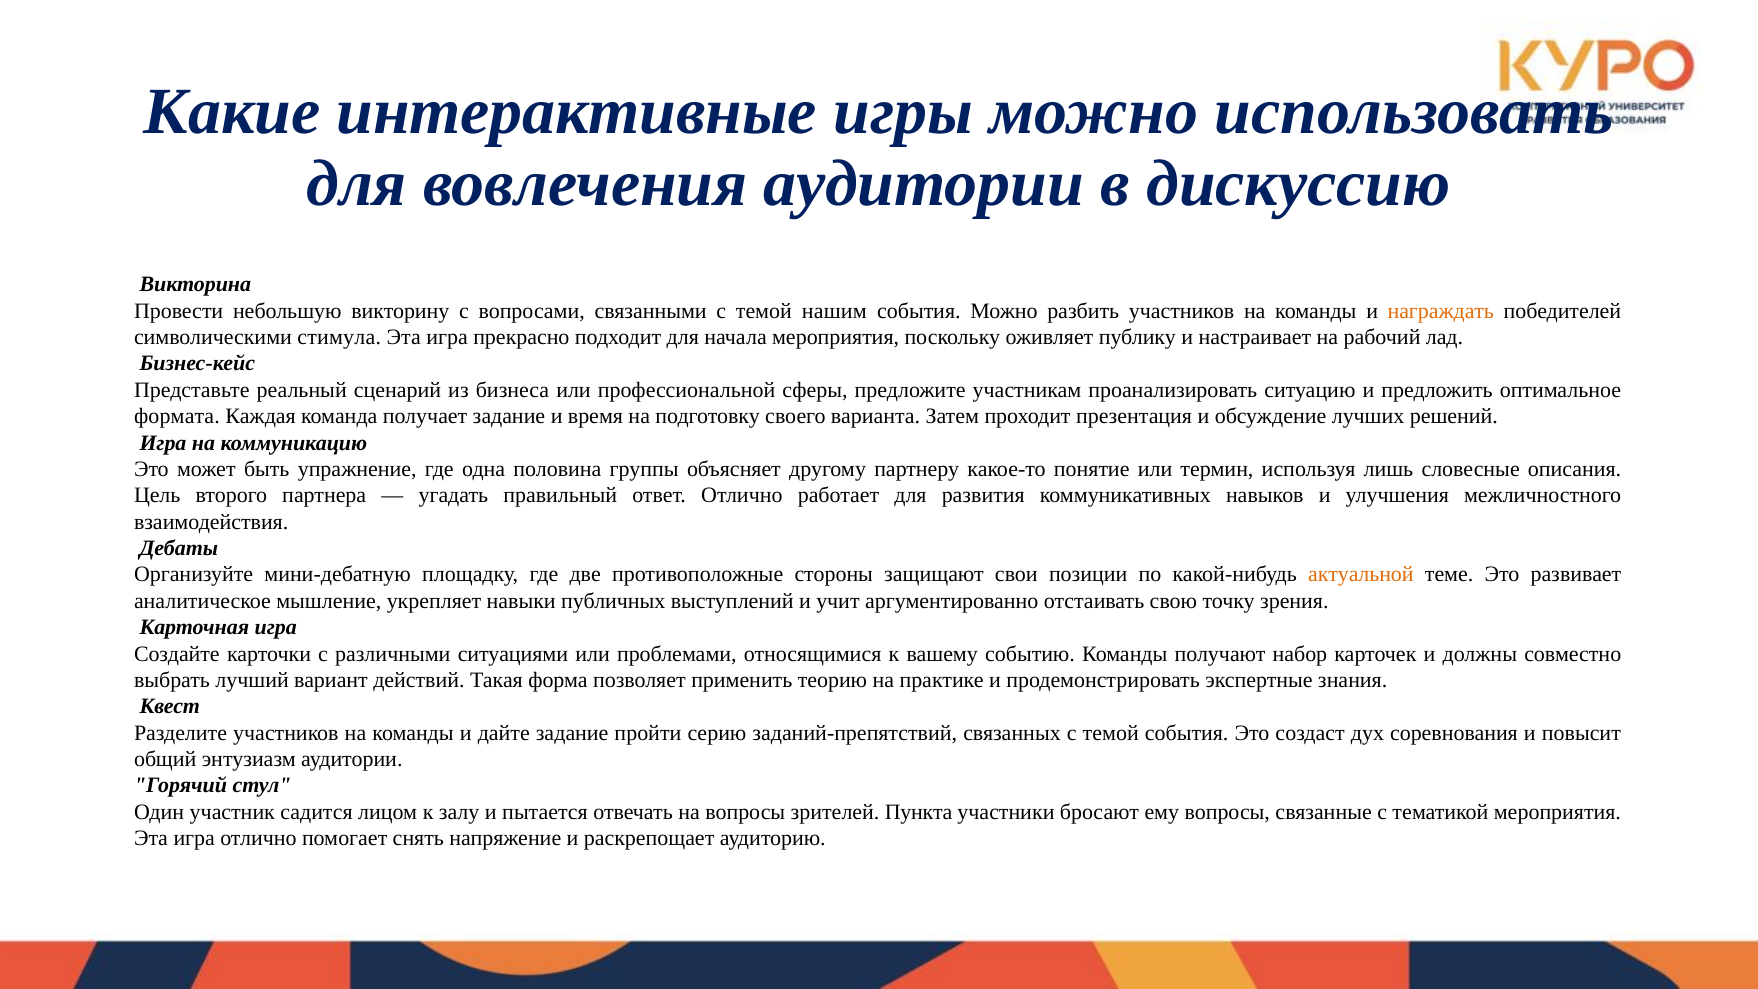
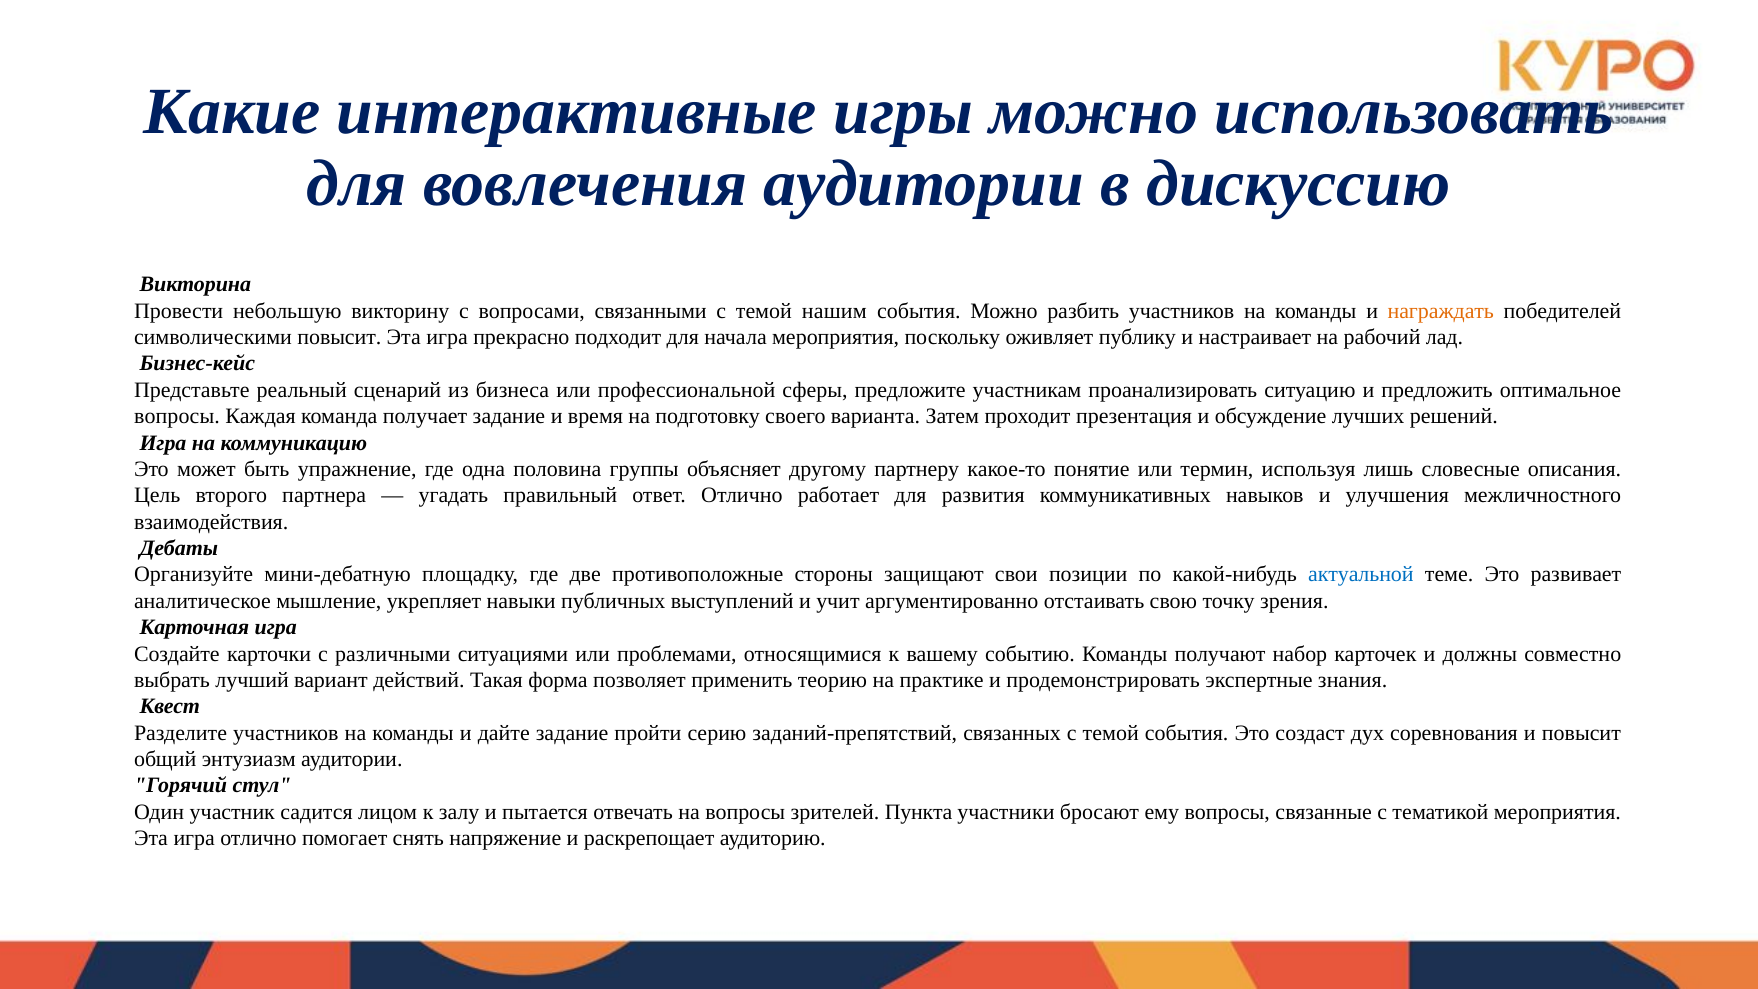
символическими стимула: стимула -> повысит
формата at (177, 416): формата -> вопросы
актуальной colour: orange -> blue
